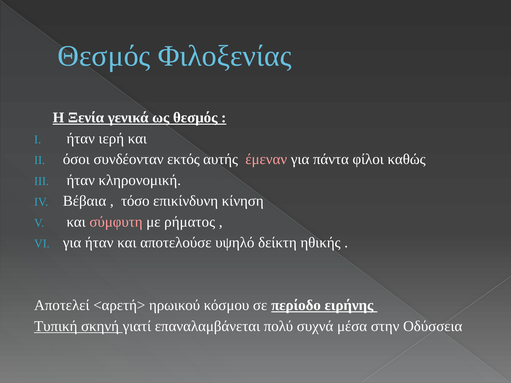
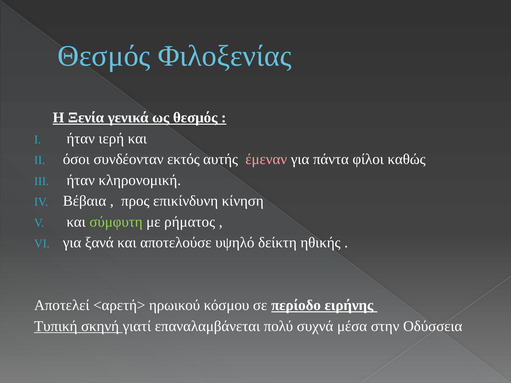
τόσο: τόσο -> προς
σύμφυτη colour: pink -> light green
για ήταν: ήταν -> ξανά
